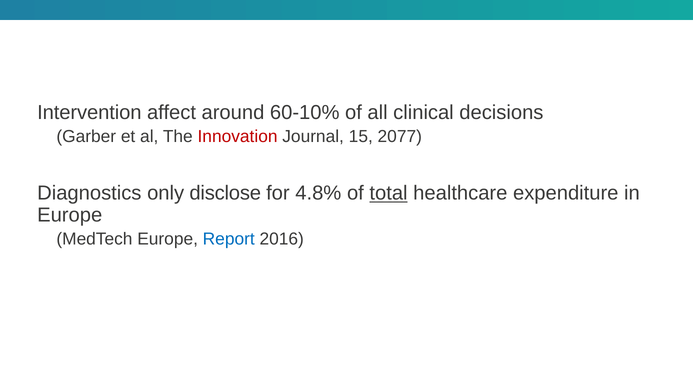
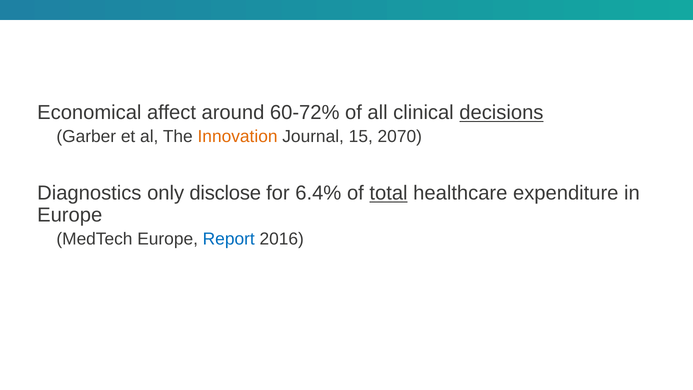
Intervention: Intervention -> Economical
60-10%: 60-10% -> 60-72%
decisions underline: none -> present
Innovation colour: red -> orange
2077: 2077 -> 2070
4.8%: 4.8% -> 6.4%
